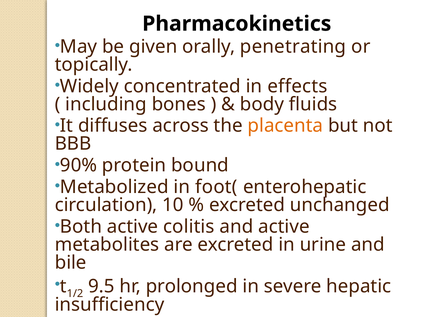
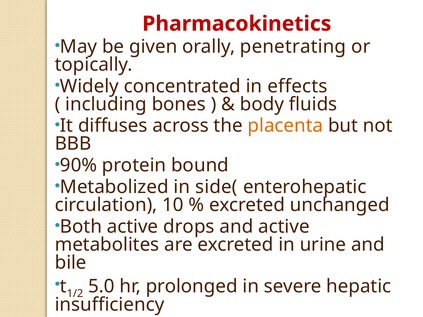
Pharmacokinetics colour: black -> red
foot(: foot( -> side(
colitis: colitis -> drops
9.5: 9.5 -> 5.0
